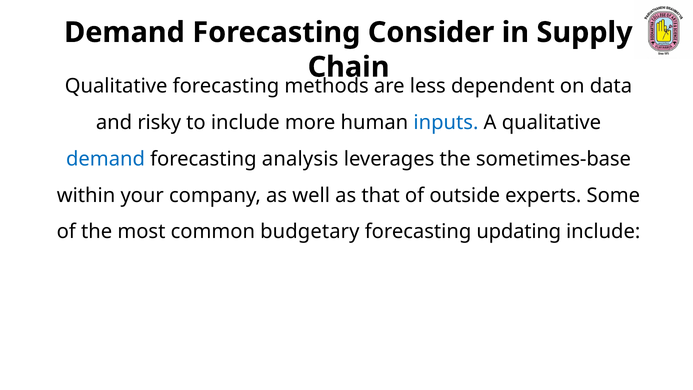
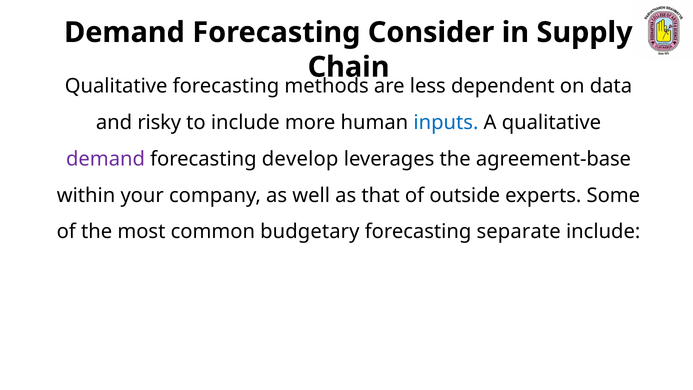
demand at (106, 159) colour: blue -> purple
analysis: analysis -> develop
sometimes-base: sometimes-base -> agreement-base
updating: updating -> separate
